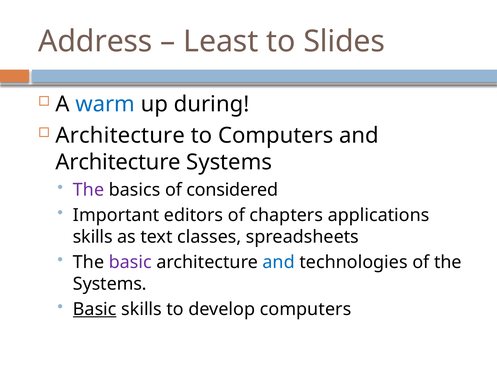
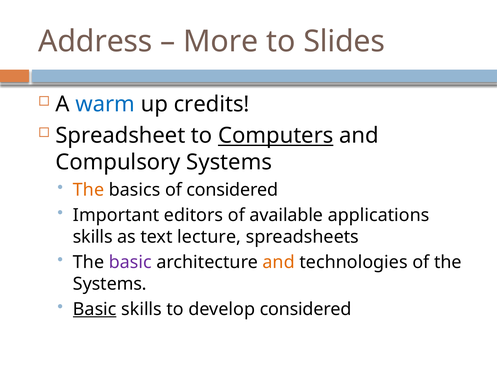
Least: Least -> More
during: during -> credits
Architecture at (120, 136): Architecture -> Spreadsheet
Computers at (276, 136) underline: none -> present
Architecture at (118, 162): Architecture -> Compulsory
The at (89, 190) colour: purple -> orange
chapters: chapters -> available
classes: classes -> lecture
and at (279, 262) colour: blue -> orange
develop computers: computers -> considered
